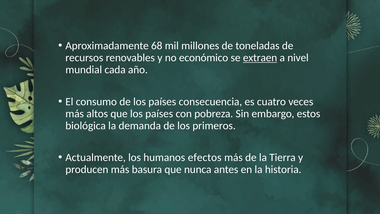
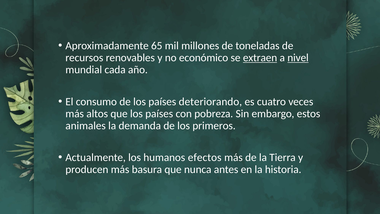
68: 68 -> 65
nivel underline: none -> present
consecuencia: consecuencia -> deteriorando
biológica: biológica -> animales
